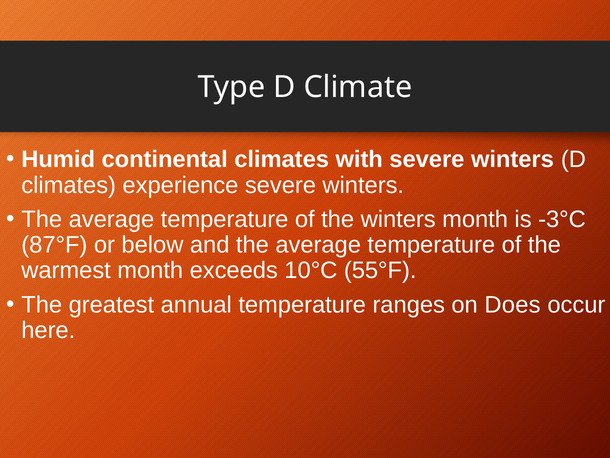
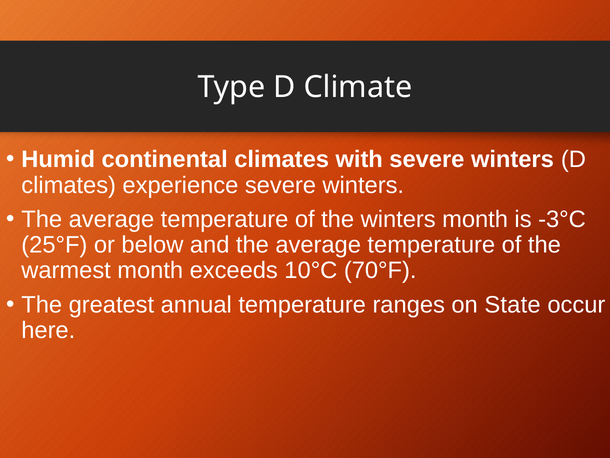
87°F: 87°F -> 25°F
55°F: 55°F -> 70°F
Does: Does -> State
